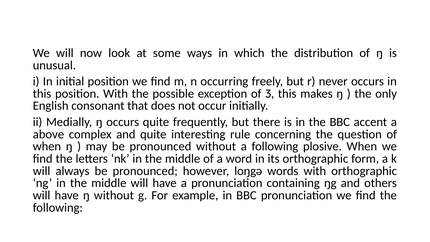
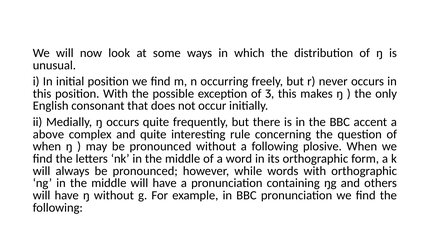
loŋgə: loŋgə -> while
